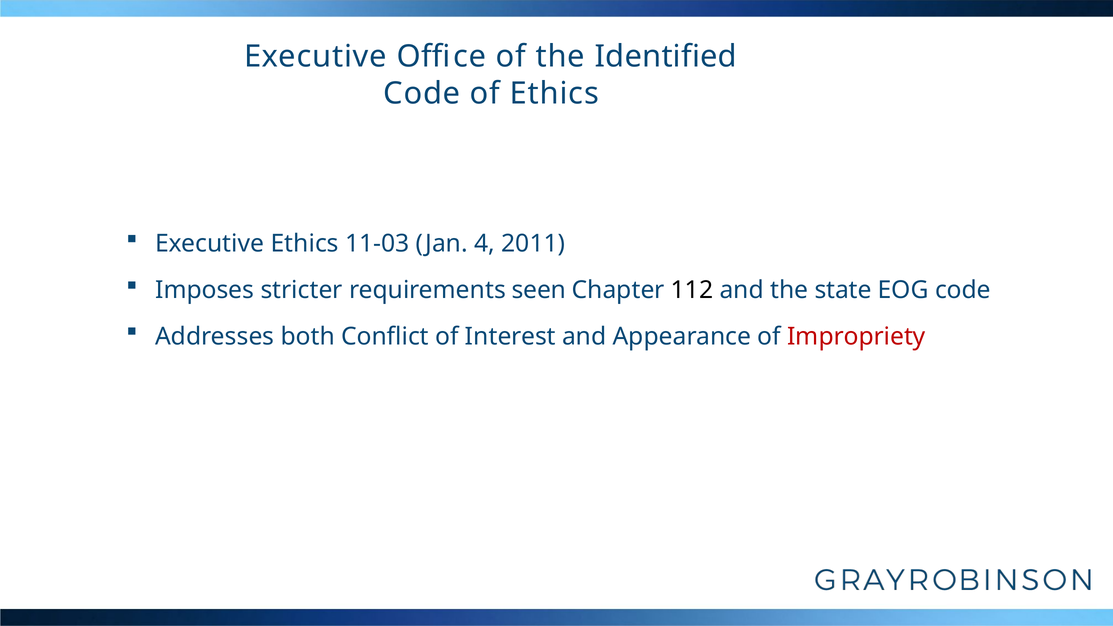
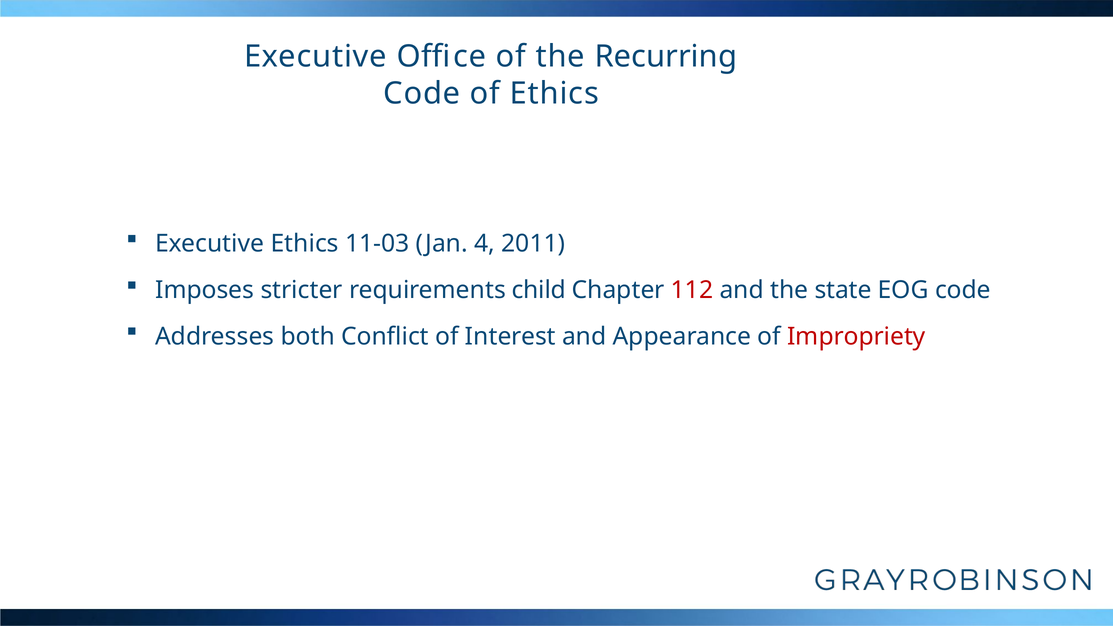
Identified: Identified -> Recurring
seen: seen -> child
112 colour: black -> red
